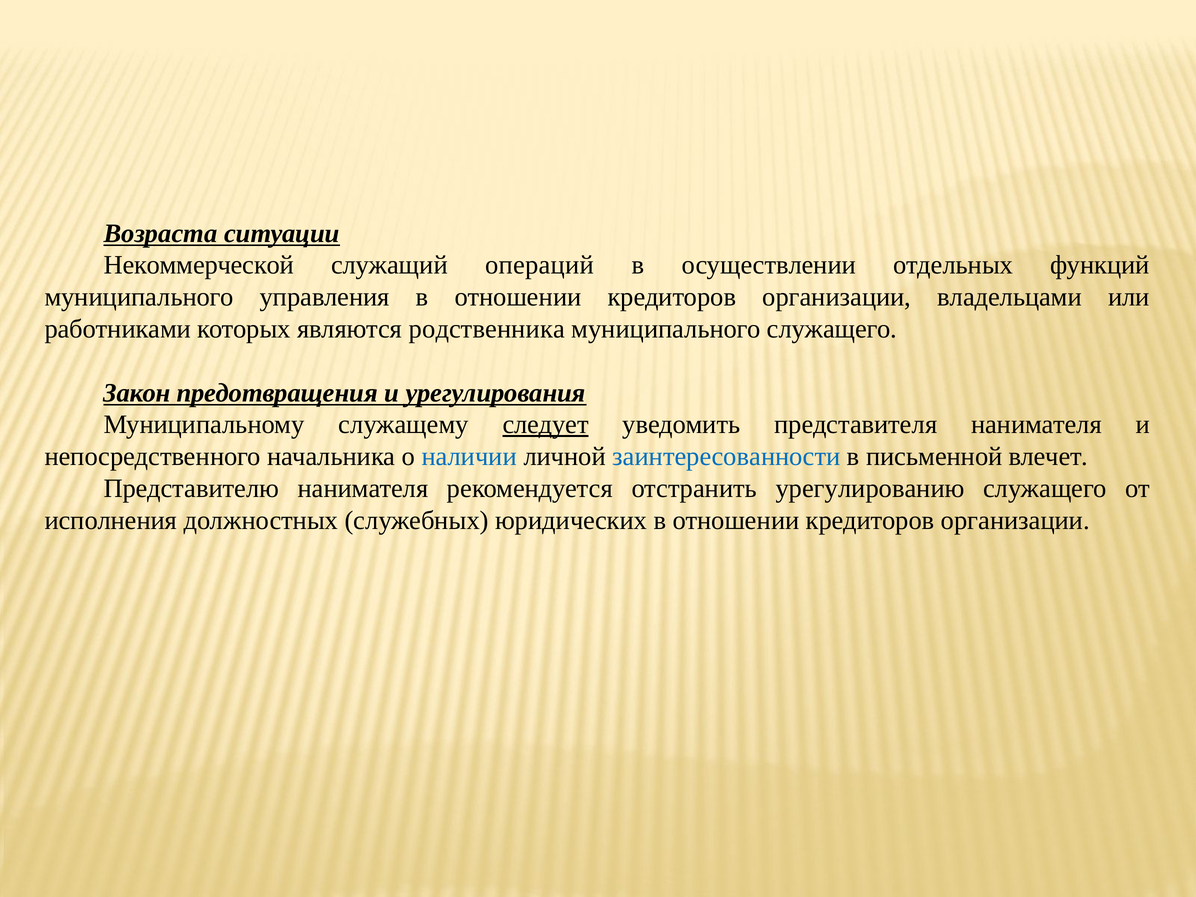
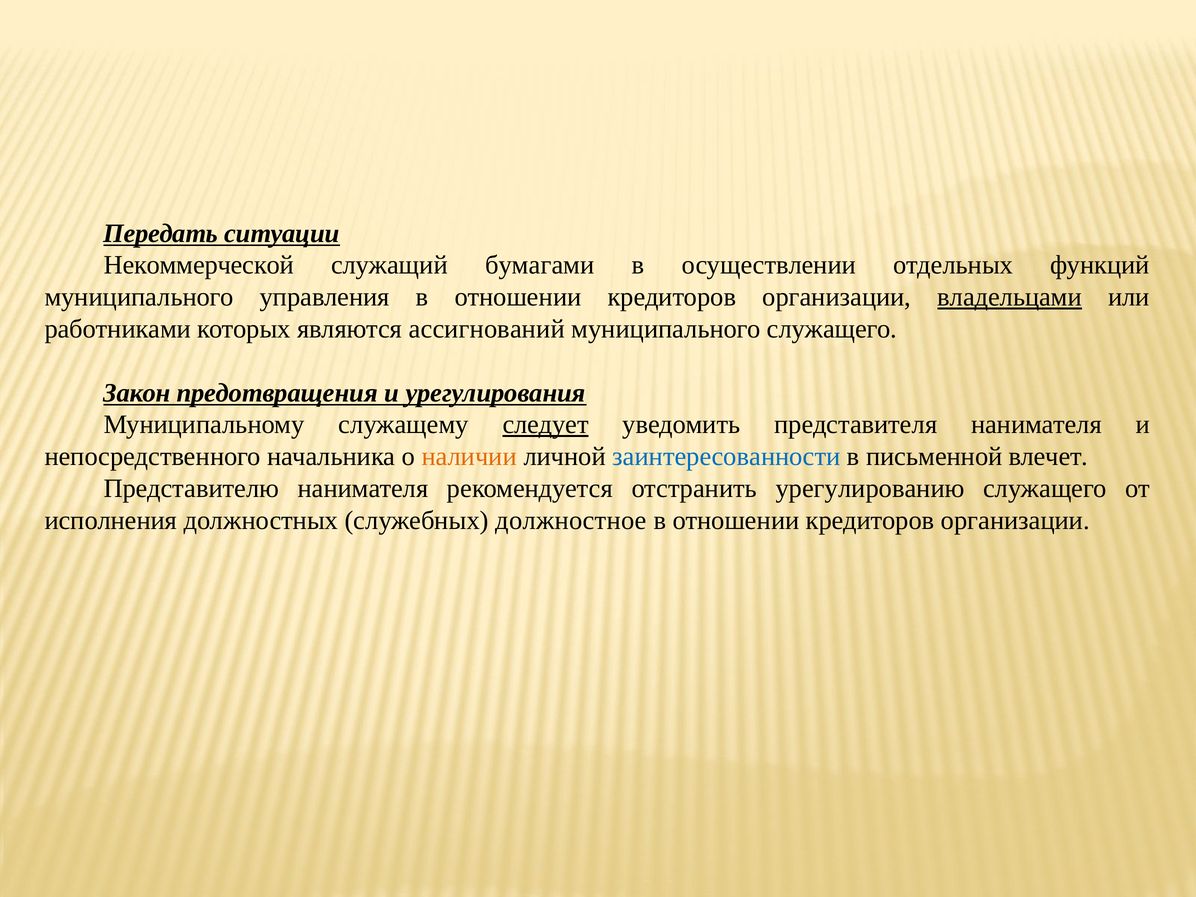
Возраста: Возраста -> Передать
операций: операций -> бумагами
владельцами underline: none -> present
родственника: родственника -> ассигнований
наличии colour: blue -> orange
юридических: юридических -> должностное
